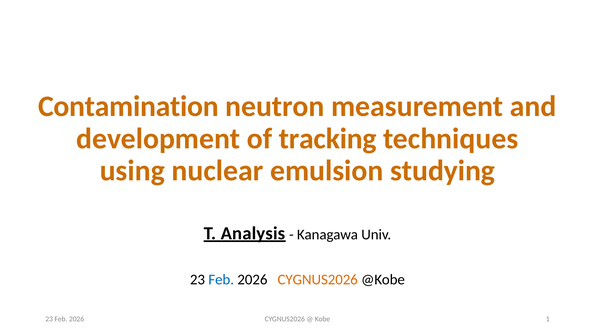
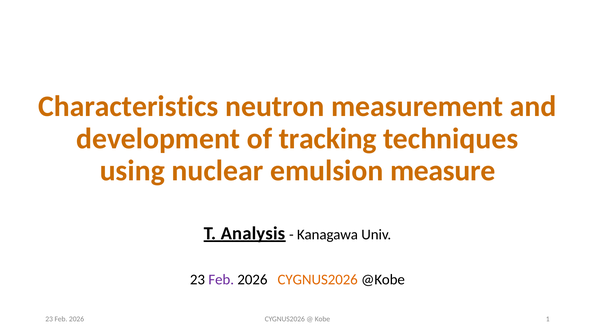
Contamination: Contamination -> Characteristics
studying: studying -> measure
Feb at (221, 280) colour: blue -> purple
